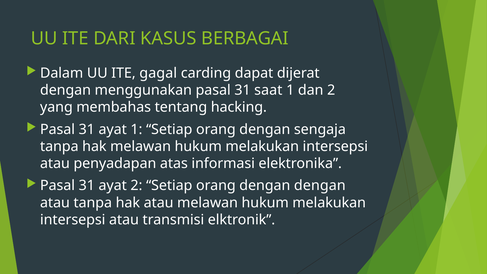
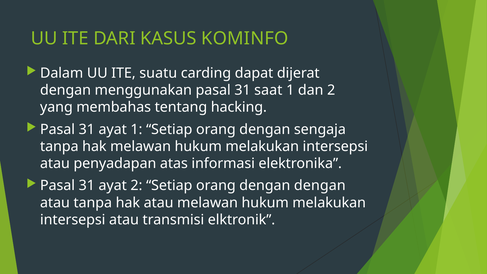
BERBAGAI: BERBAGAI -> KOMINFO
gagal: gagal -> suatu
